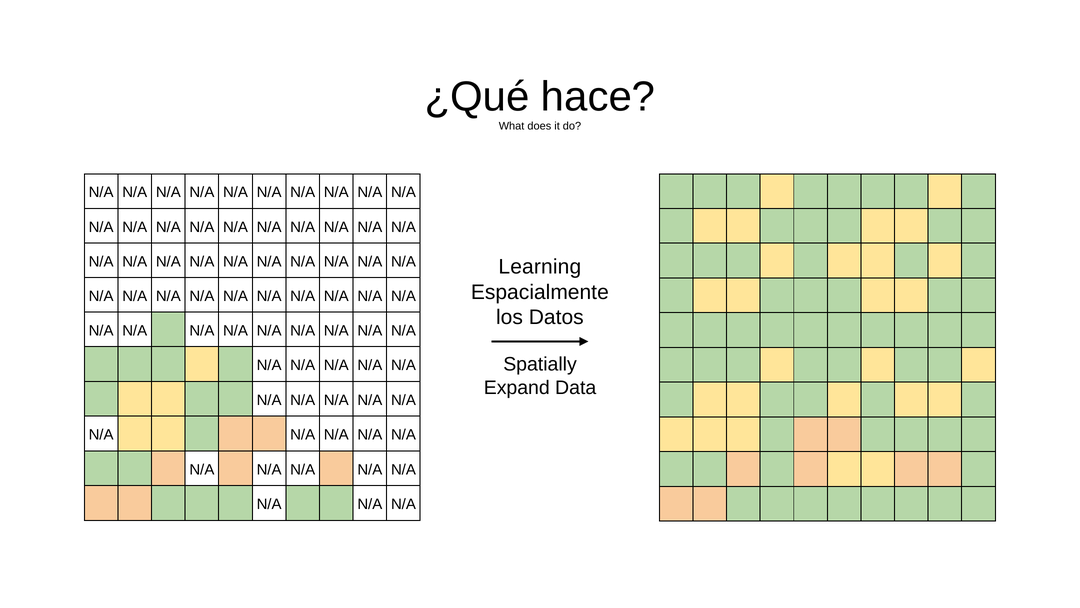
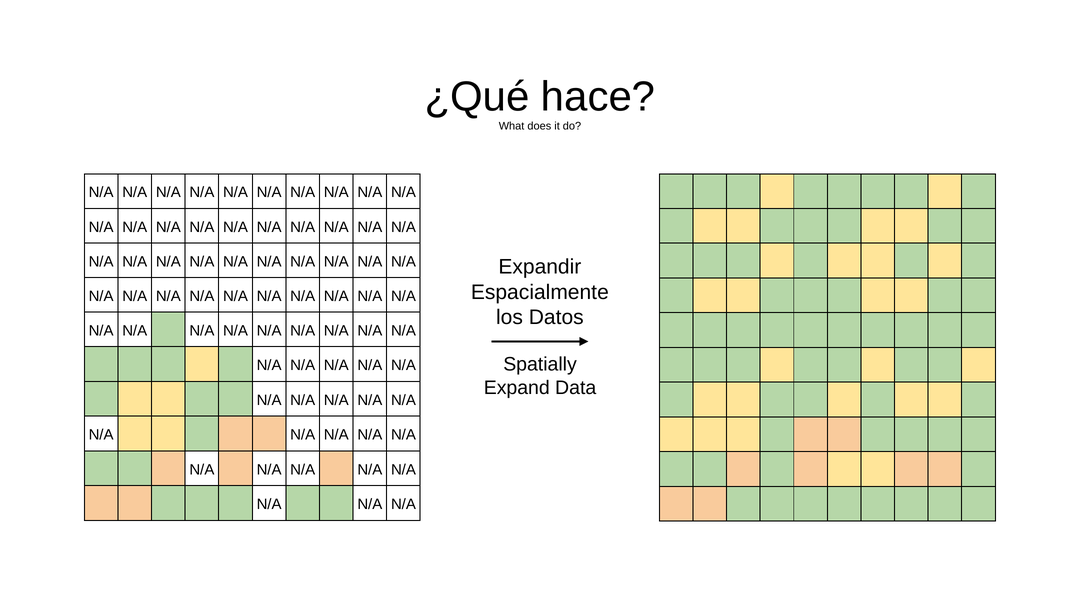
Learning: Learning -> Expandir
